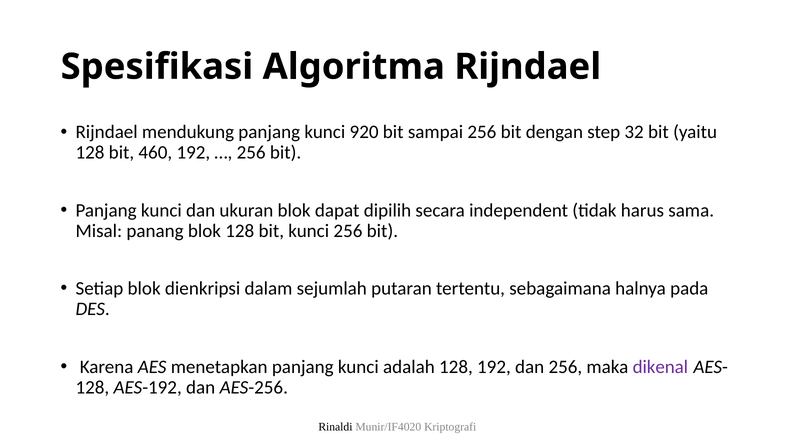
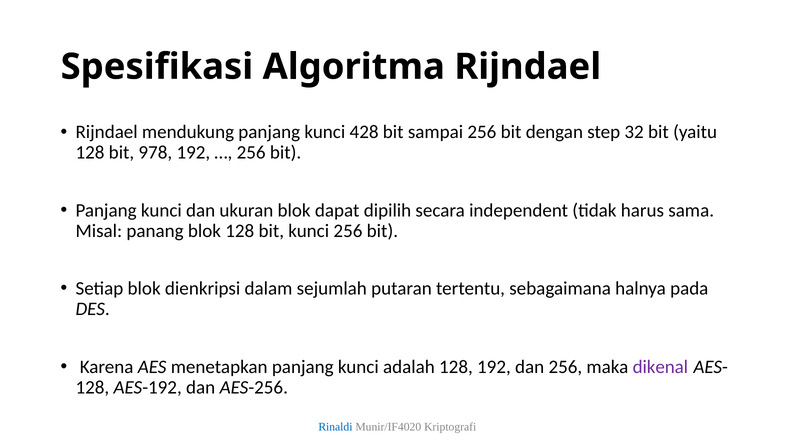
920: 920 -> 428
460: 460 -> 978
Rinaldi colour: black -> blue
